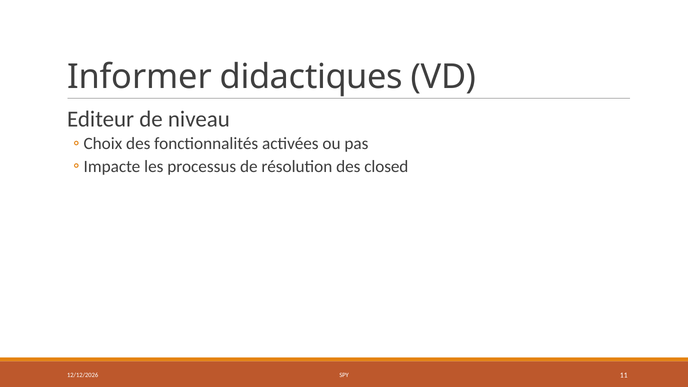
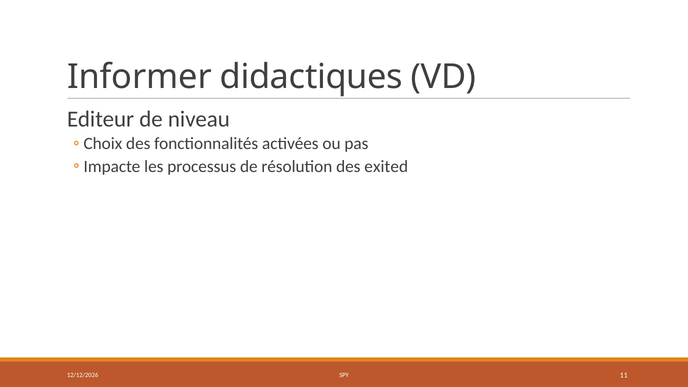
closed: closed -> exited
